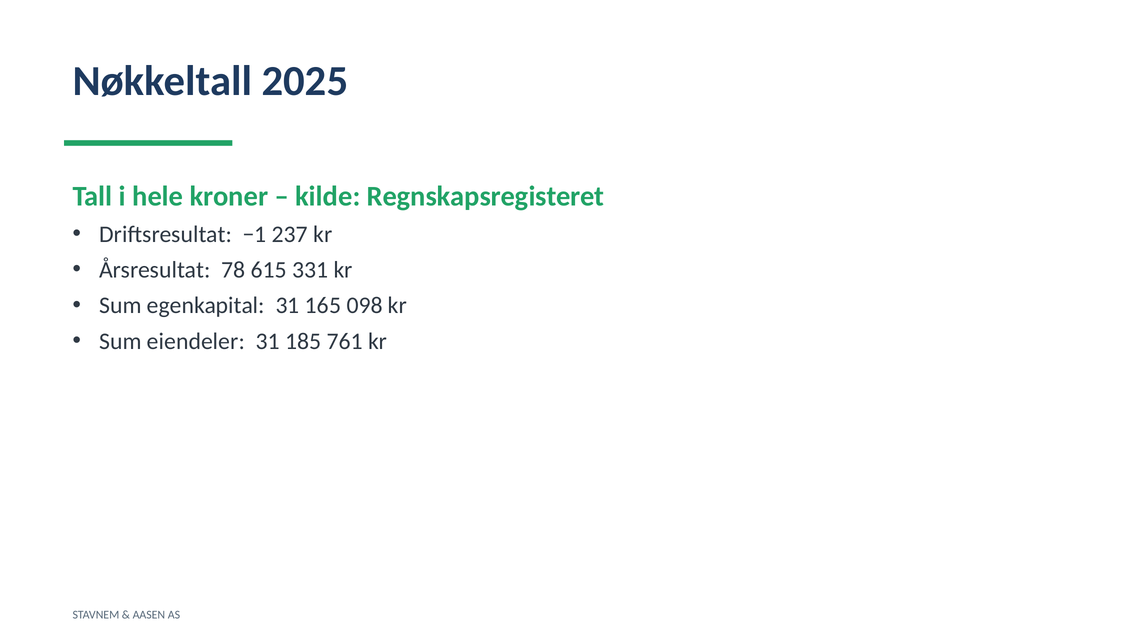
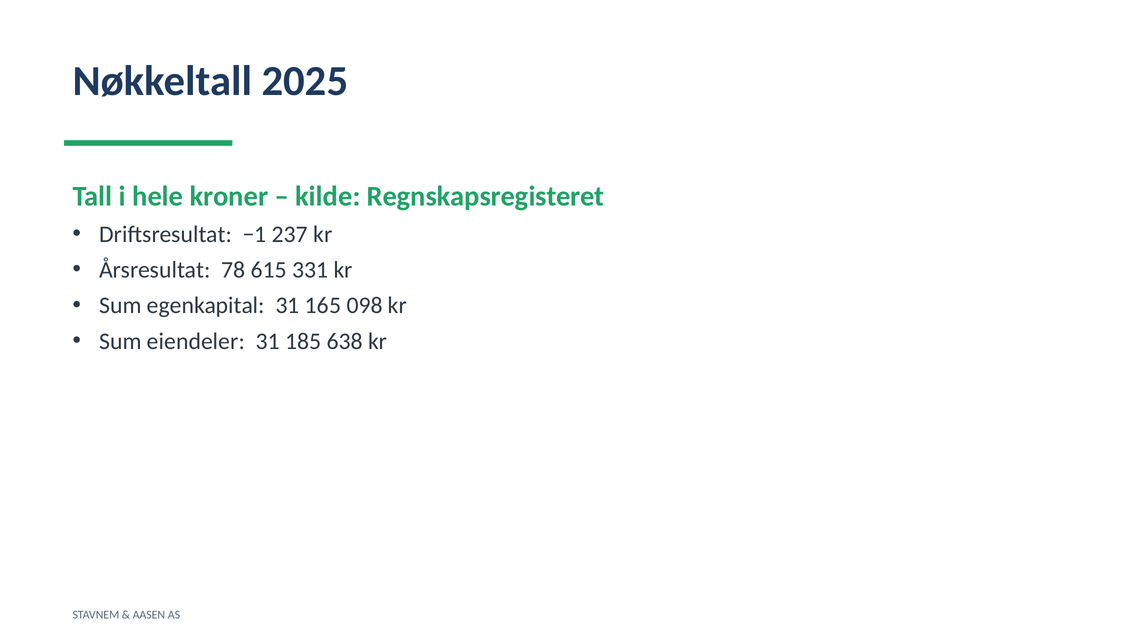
761: 761 -> 638
